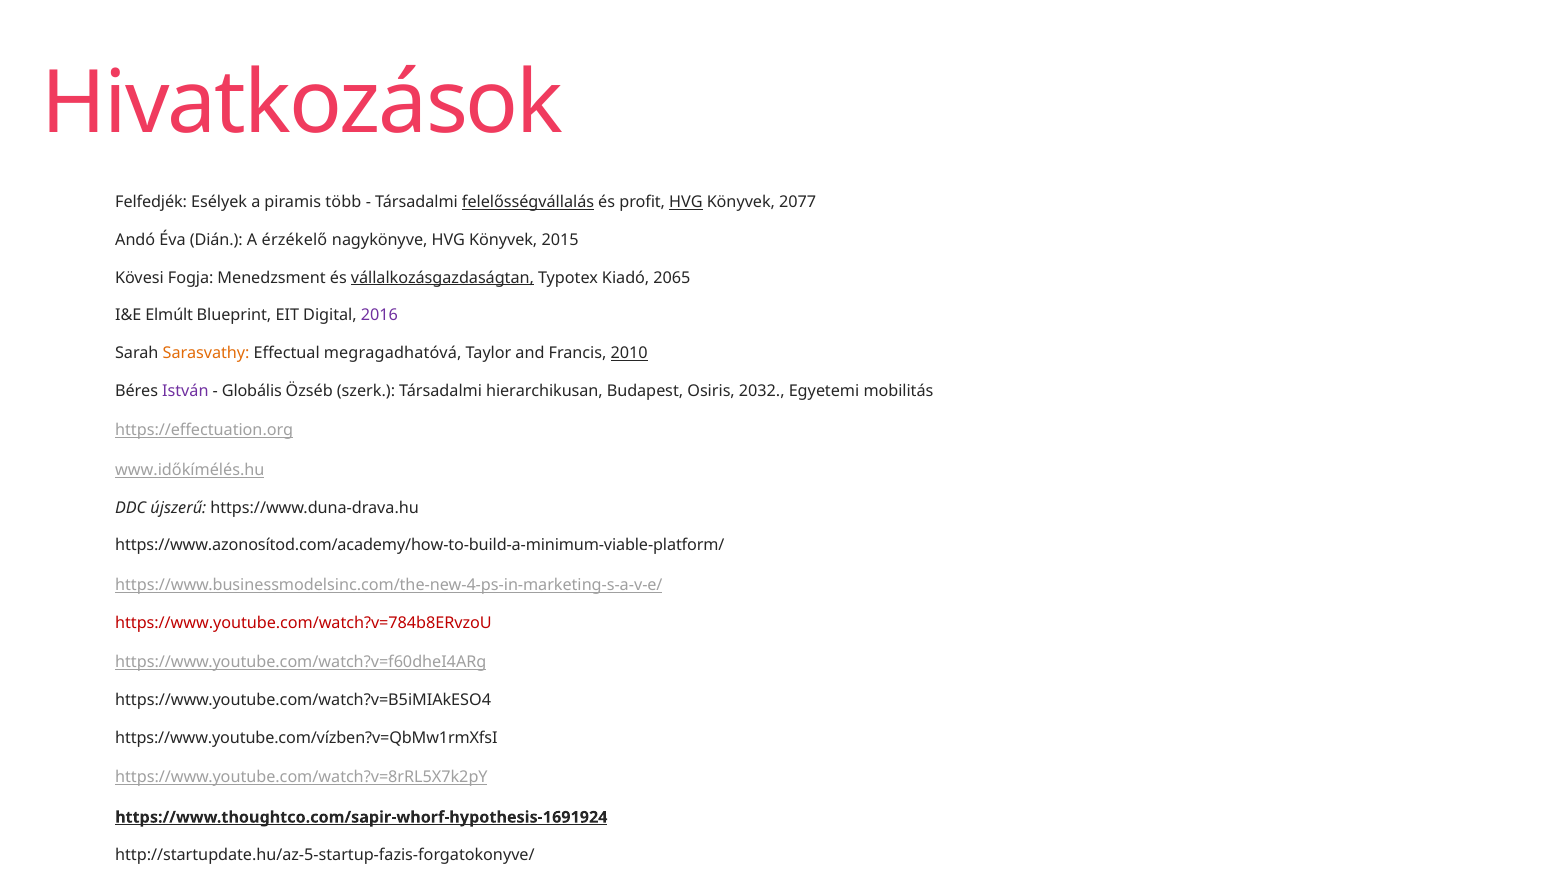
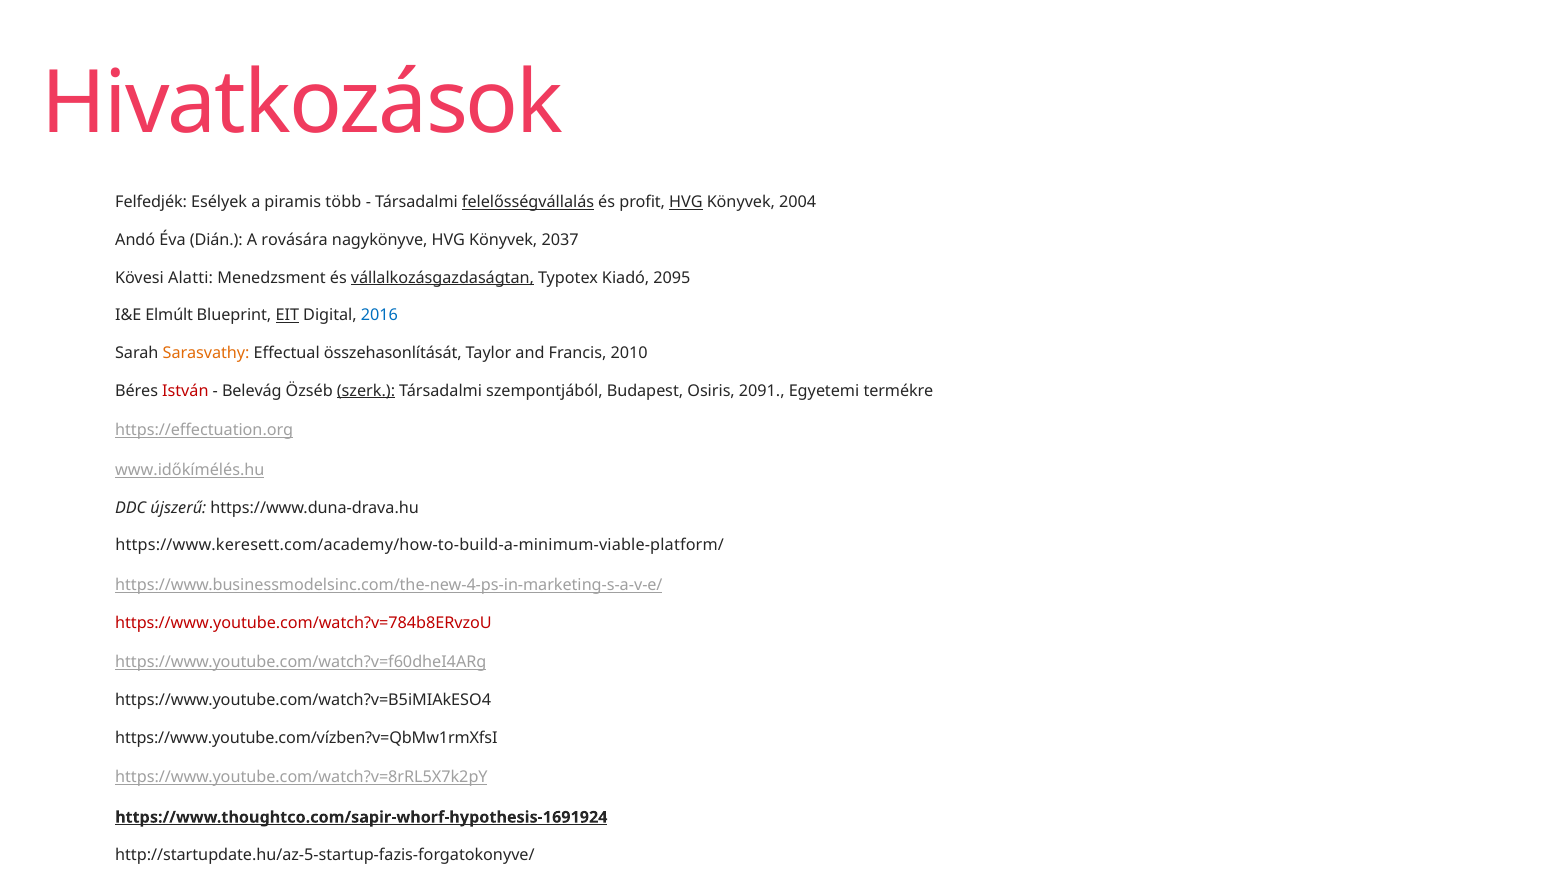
2077: 2077 -> 2004
érzékelő: érzékelő -> rovására
2015: 2015 -> 2037
Fogja: Fogja -> Alatti
2065: 2065 -> 2095
EIT underline: none -> present
2016 colour: purple -> blue
megragadhatóvá: megragadhatóvá -> összehasonlítását
2010 underline: present -> none
István colour: purple -> red
Globális: Globális -> Belevág
szerk underline: none -> present
hierarchikusan: hierarchikusan -> szempontjából
2032: 2032 -> 2091
mobilitás: mobilitás -> termékre
https://www.azonosítod.com/academy/how-to-build-a-minimum-viable-platform/: https://www.azonosítod.com/academy/how-to-build-a-minimum-viable-platform/ -> https://www.keresett.com/academy/how-to-build-a-minimum-viable-platform/
